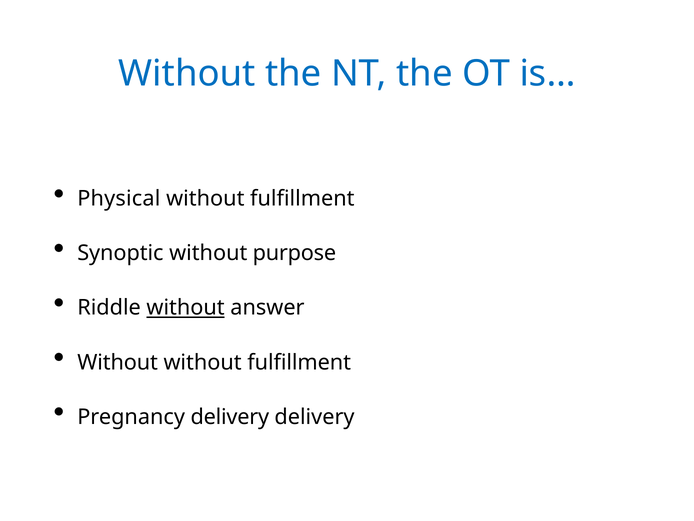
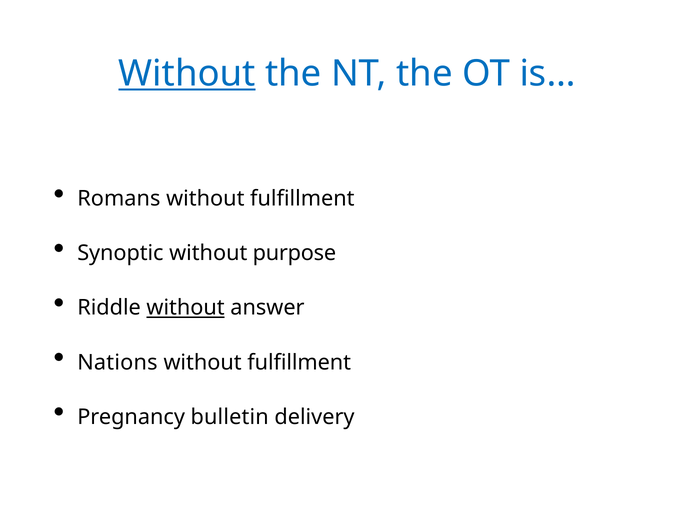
Without at (187, 74) underline: none -> present
Physical: Physical -> Romans
Without at (118, 362): Without -> Nations
Pregnancy delivery: delivery -> bulletin
